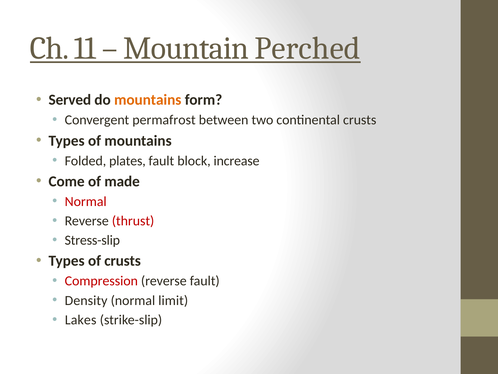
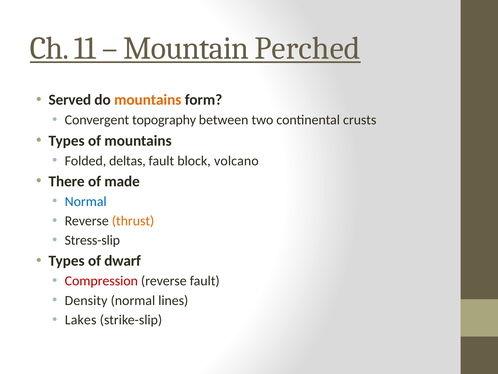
permafrost: permafrost -> topography
plates: plates -> deltas
increase: increase -> volcano
Come: Come -> There
Normal at (86, 201) colour: red -> blue
thrust colour: red -> orange
of crusts: crusts -> dwarf
limit: limit -> lines
